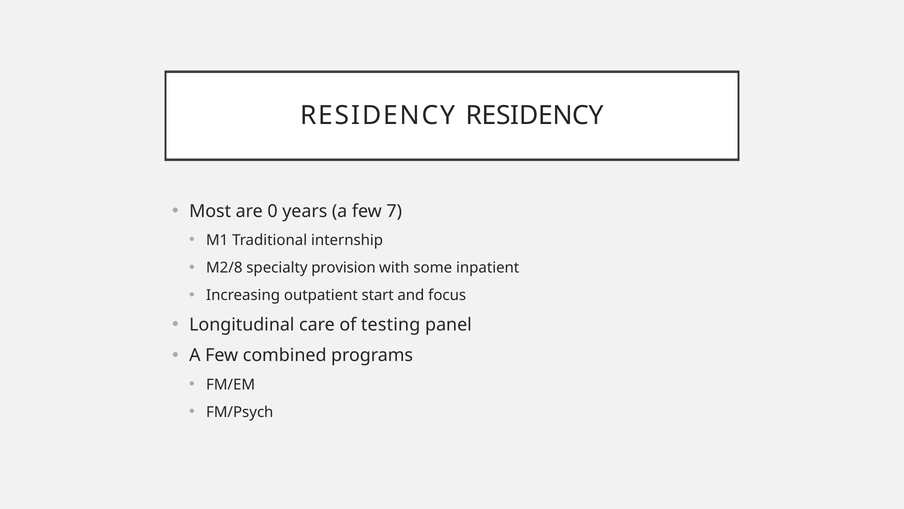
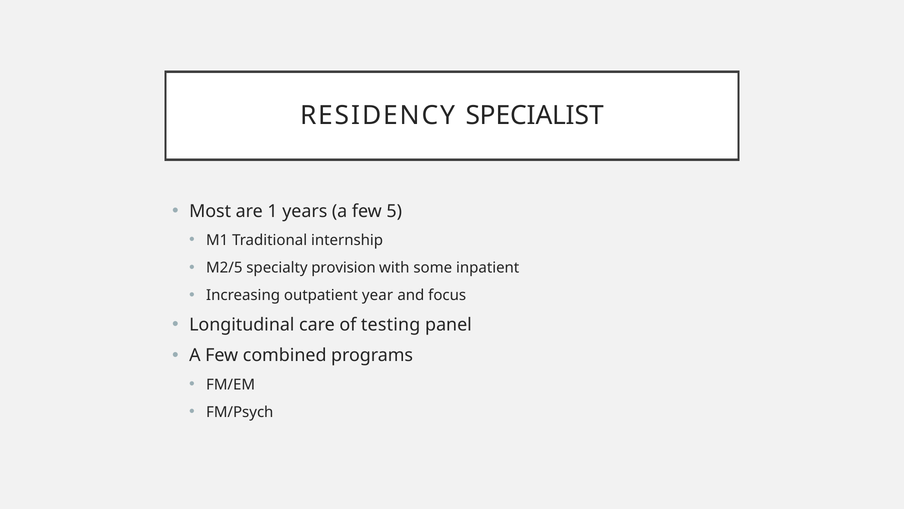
RESIDENCY RESIDENCY: RESIDENCY -> SPECIALIST
0: 0 -> 1
7: 7 -> 5
M2/8: M2/8 -> M2/5
start: start -> year
